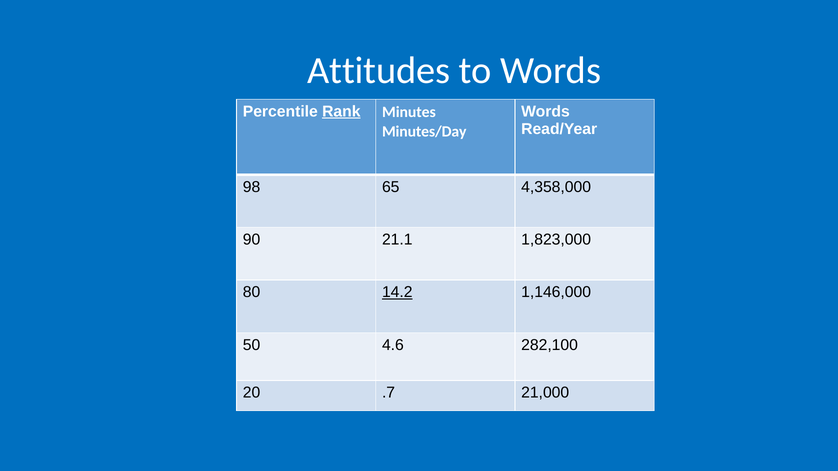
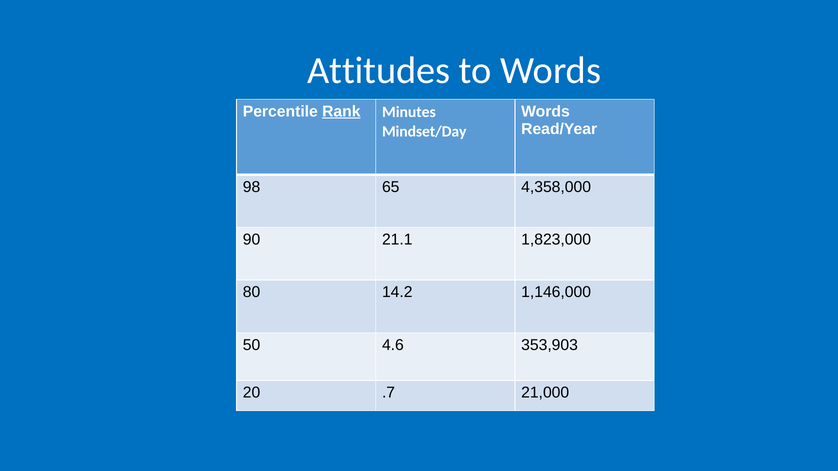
Minutes/Day: Minutes/Day -> Mindset/Day
14.2 underline: present -> none
282,100: 282,100 -> 353,903
